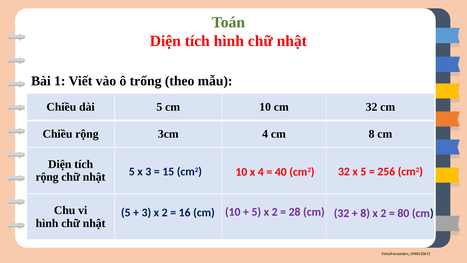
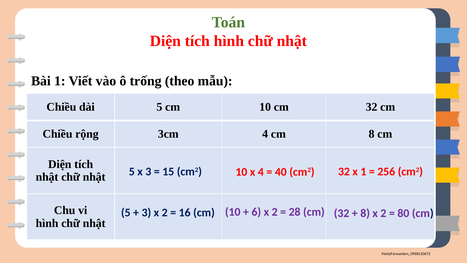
x 5: 5 -> 1
rộng at (47, 177): rộng -> nhật
5 at (256, 212): 5 -> 6
